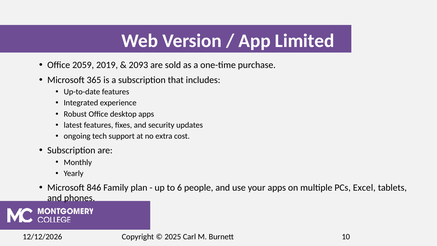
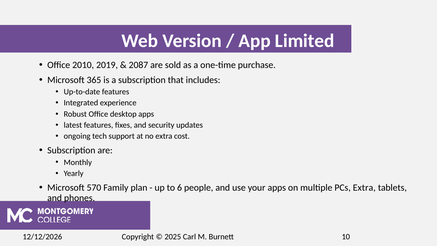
2059: 2059 -> 2010
2093: 2093 -> 2087
846: 846 -> 570
PCs Excel: Excel -> Extra
